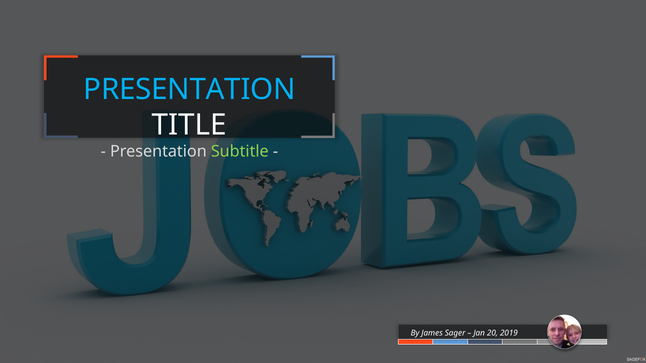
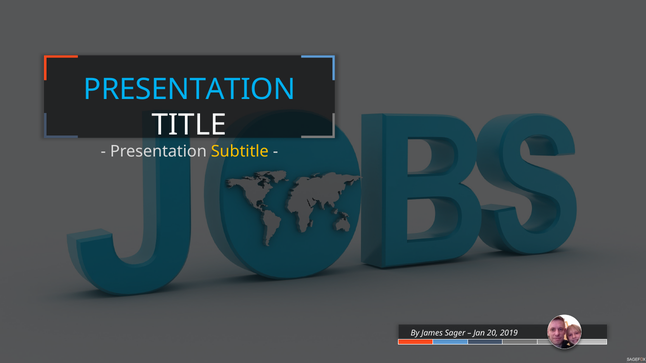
Subtitle colour: light green -> yellow
